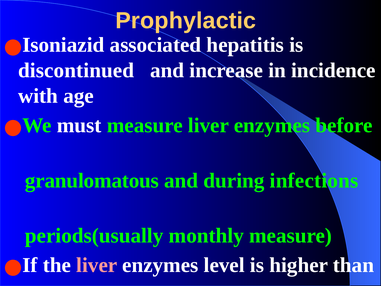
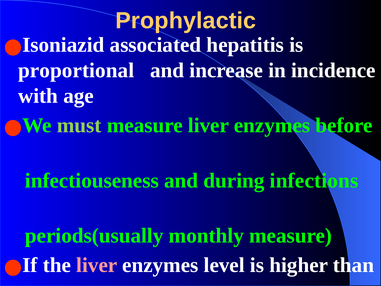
discontinued at (76, 70): discontinued -> proportional
must at (79, 125) colour: white -> light green
granulomatous: granulomatous -> infectiouseness
